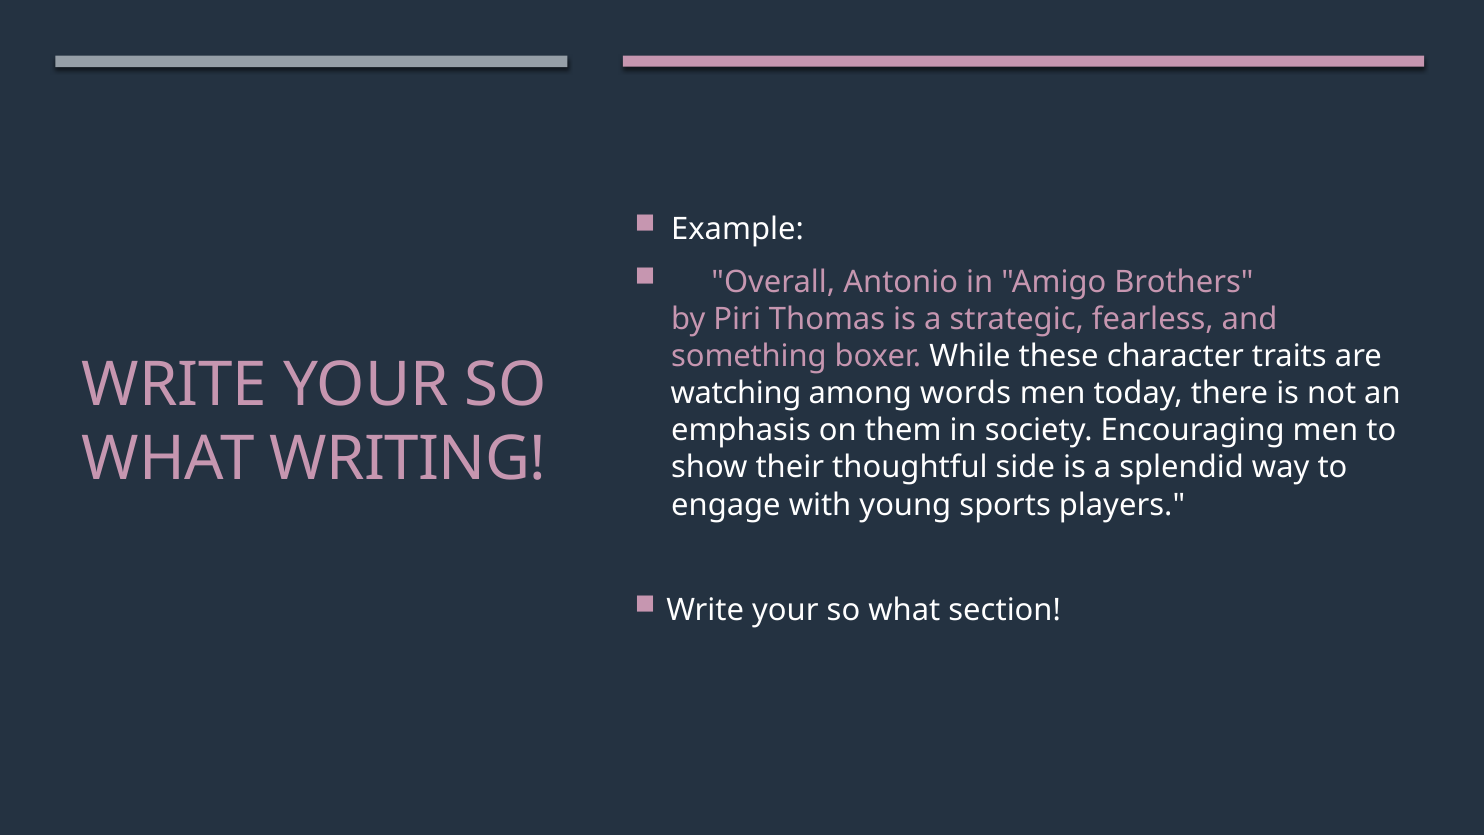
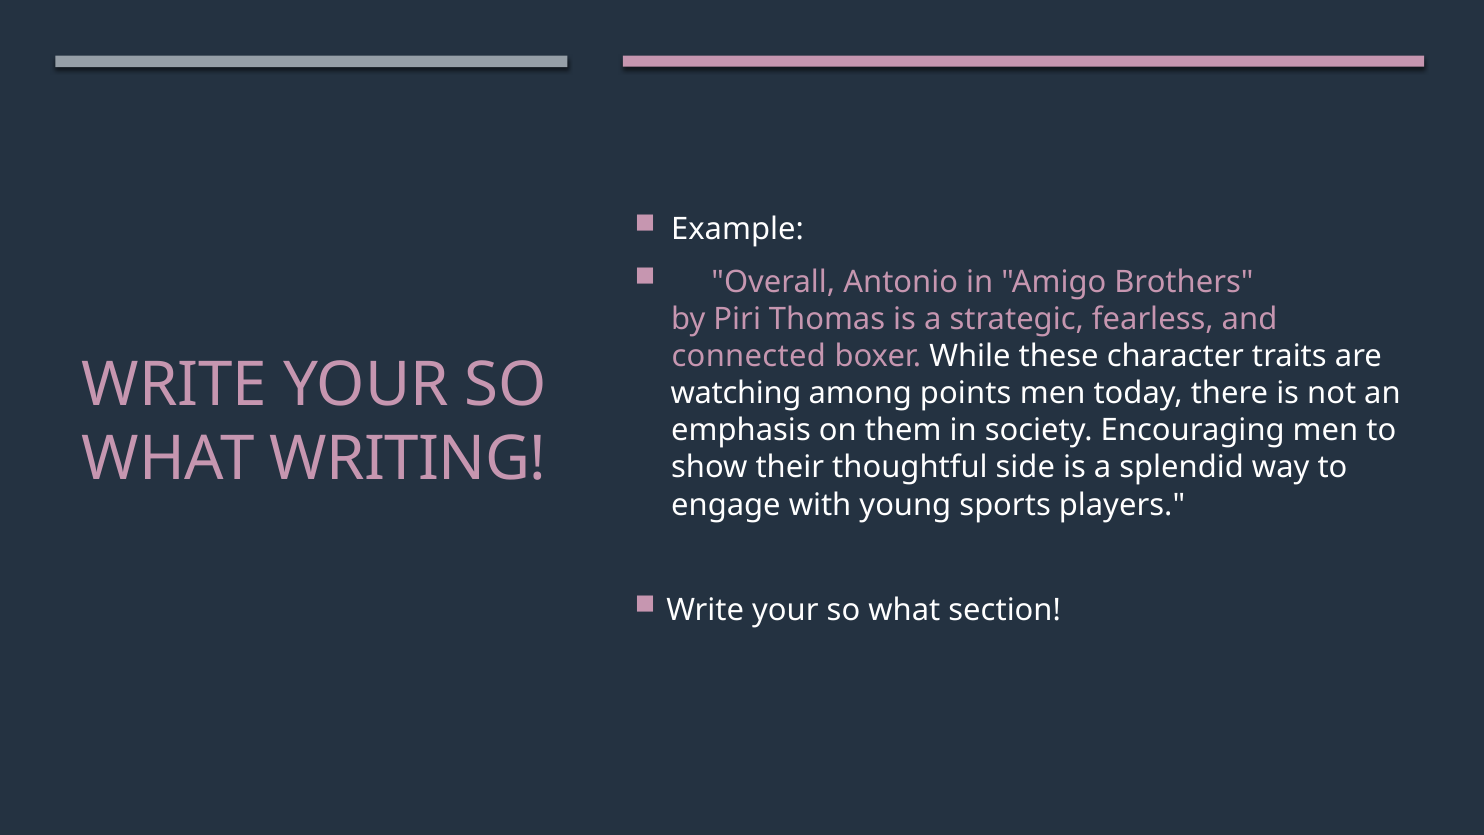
something: something -> connected
words: words -> points
